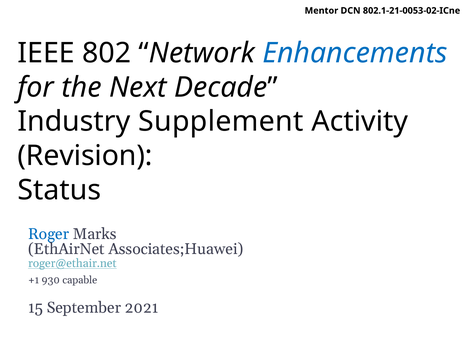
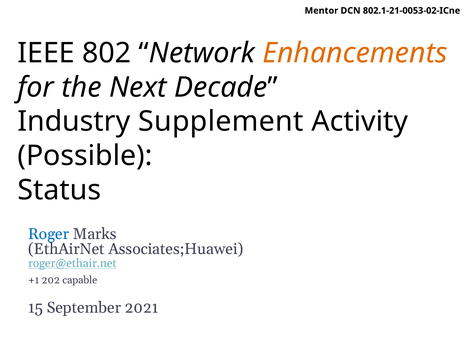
Enhancements colour: blue -> orange
Revision: Revision -> Possible
930: 930 -> 202
